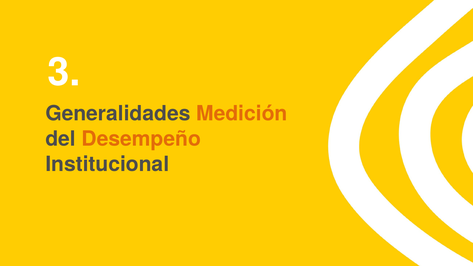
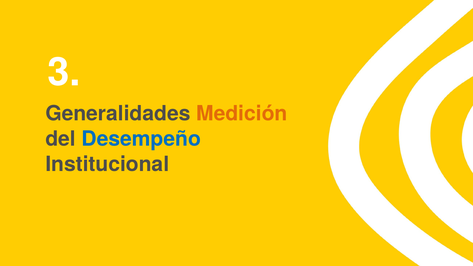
Desempeño colour: orange -> blue
